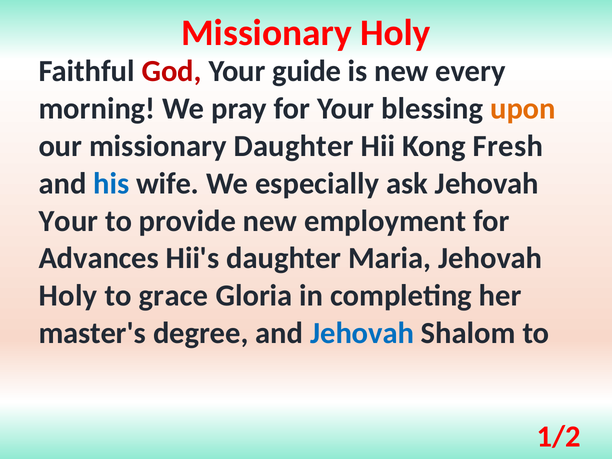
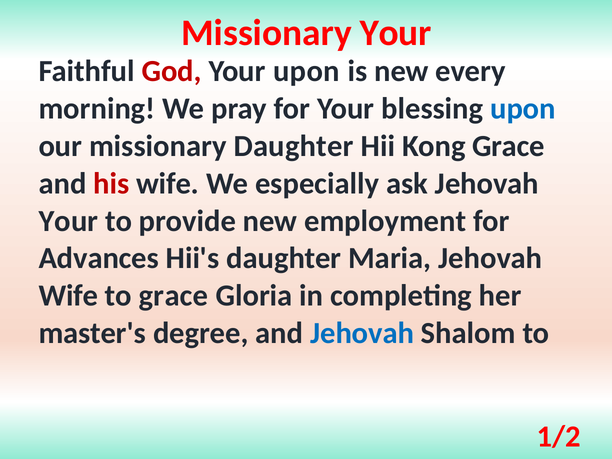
Missionary Holy: Holy -> Your
Your guide: guide -> upon
upon at (523, 109) colour: orange -> blue
Kong Fresh: Fresh -> Grace
his colour: blue -> red
Holy at (68, 296): Holy -> Wife
